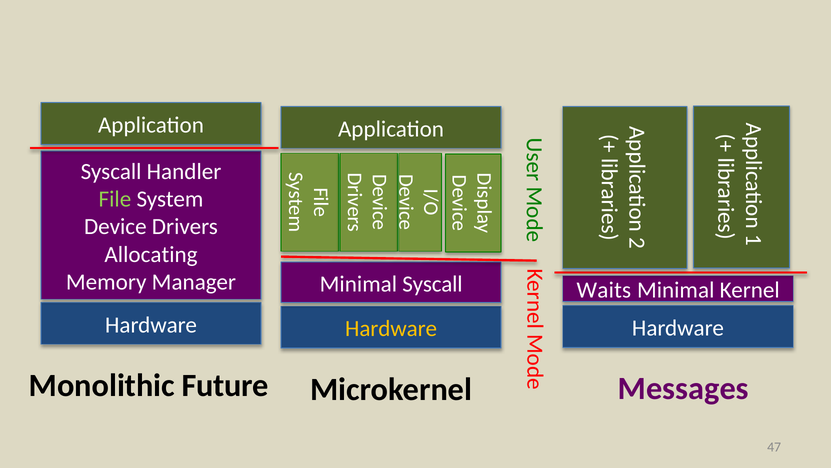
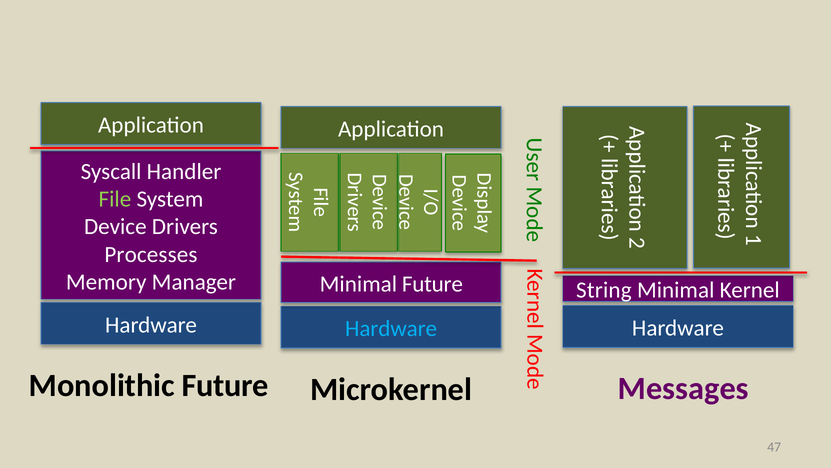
Allocating: Allocating -> Processes
Minimal Syscall: Syscall -> Future
Waits: Waits -> String
Hardware at (391, 328) colour: yellow -> light blue
